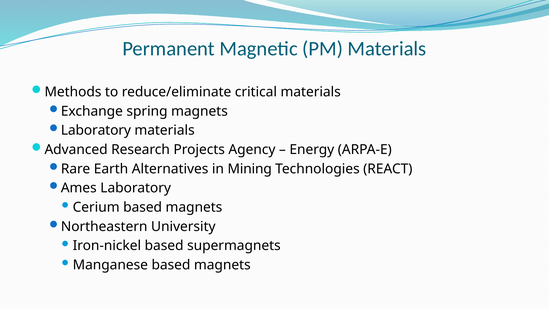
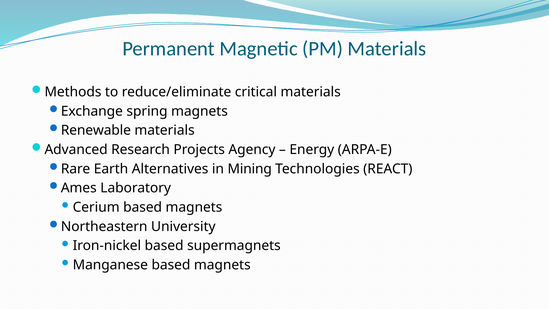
Laboratory at (96, 130): Laboratory -> Renewable
